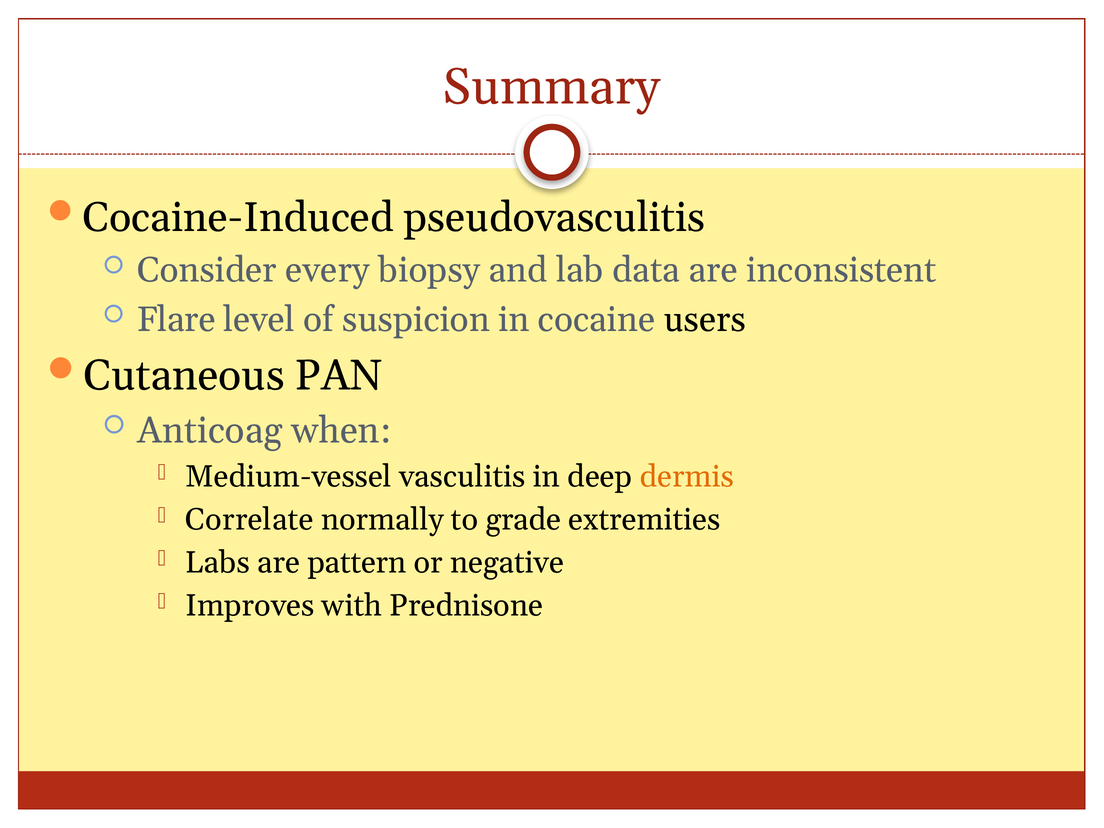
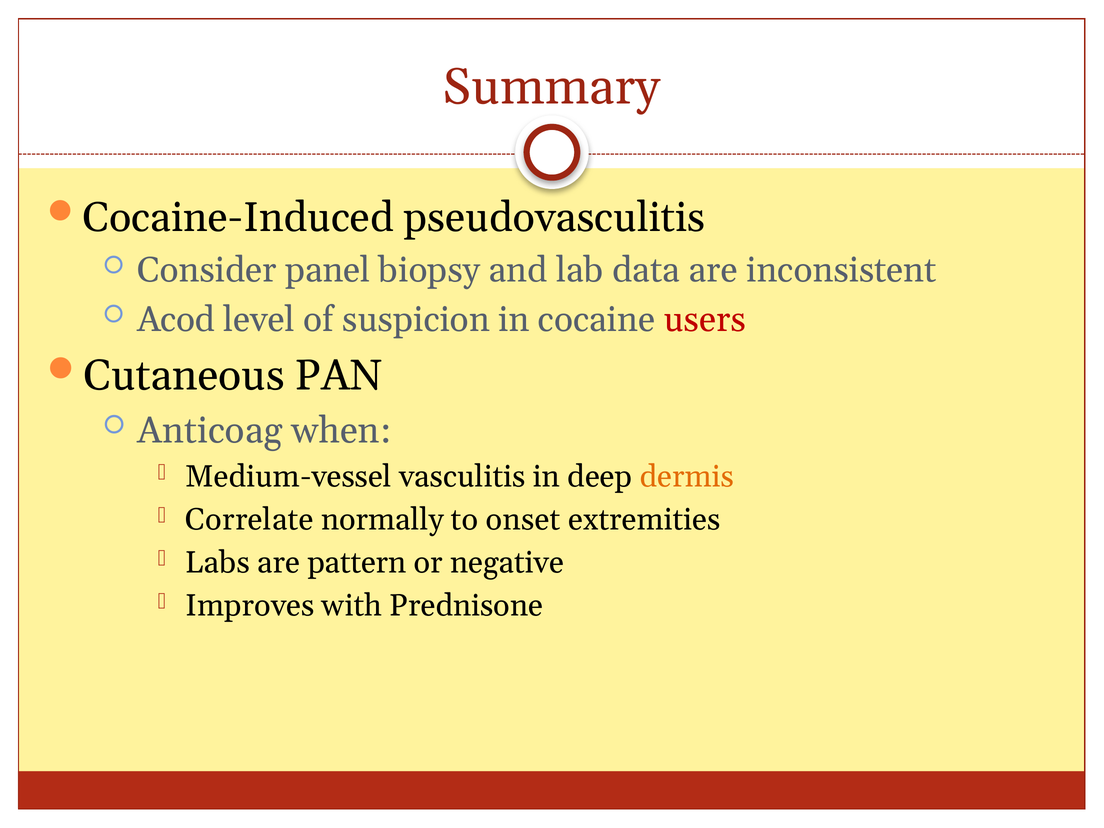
every: every -> panel
Flare: Flare -> Acod
users colour: black -> red
grade: grade -> onset
